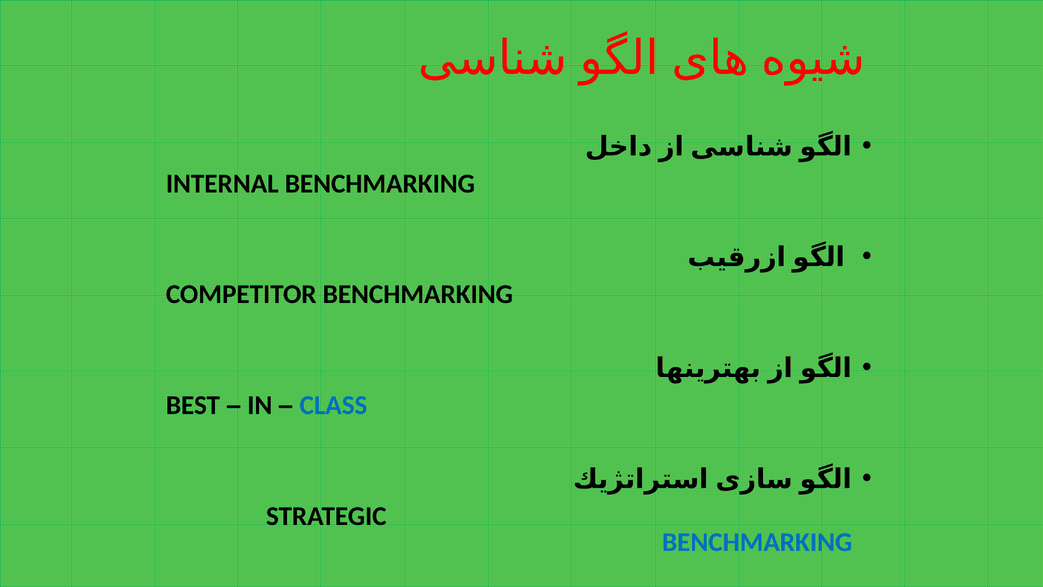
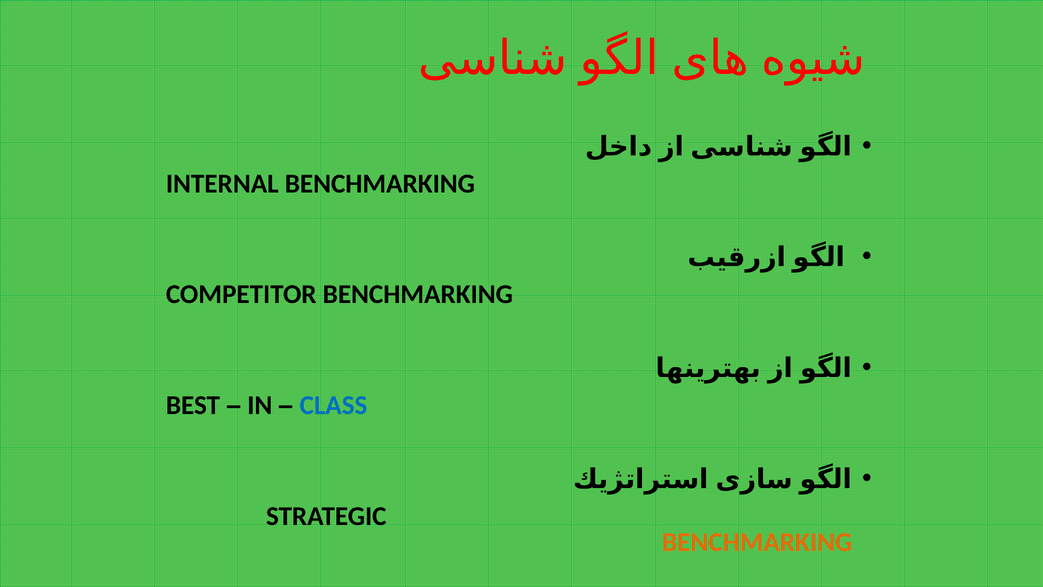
BENCHMARKING at (757, 542) colour: blue -> orange
